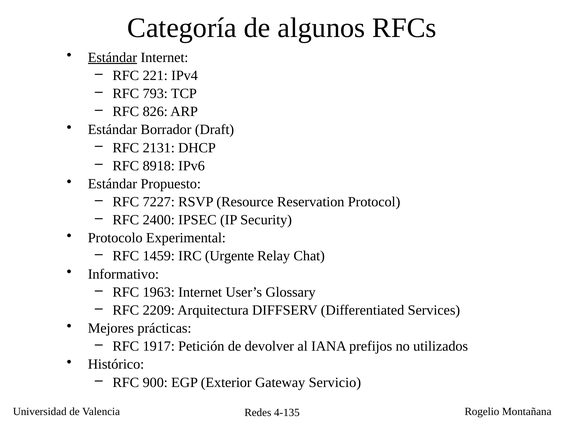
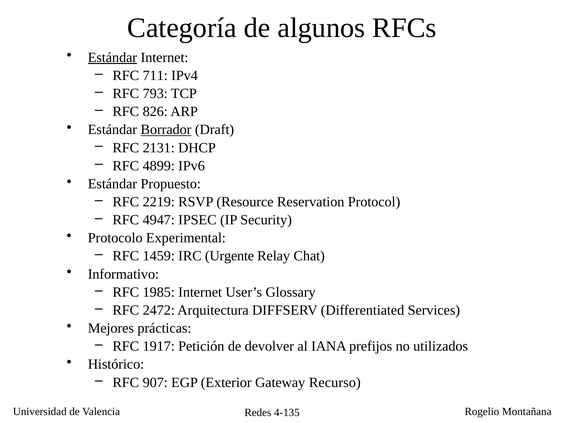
221: 221 -> 711
Borrador underline: none -> present
8918: 8918 -> 4899
7227: 7227 -> 2219
2400: 2400 -> 4947
1963: 1963 -> 1985
2209: 2209 -> 2472
900: 900 -> 907
Servicio: Servicio -> Recurso
